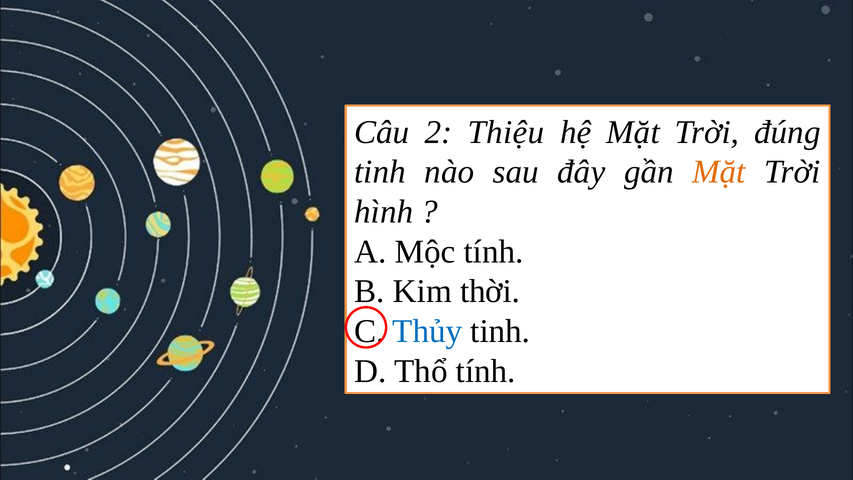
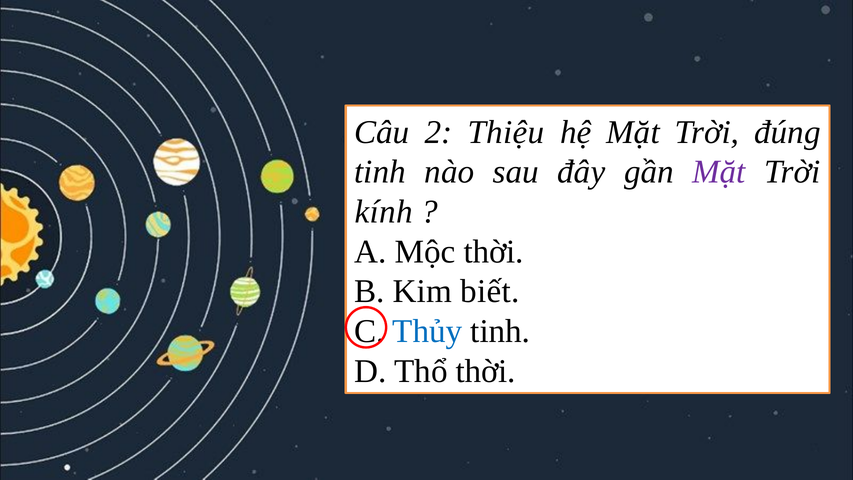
Mặt at (719, 172) colour: orange -> purple
hình: hình -> kính
Mộc tính: tính -> thời
thời: thời -> biết
Thổ tính: tính -> thời
